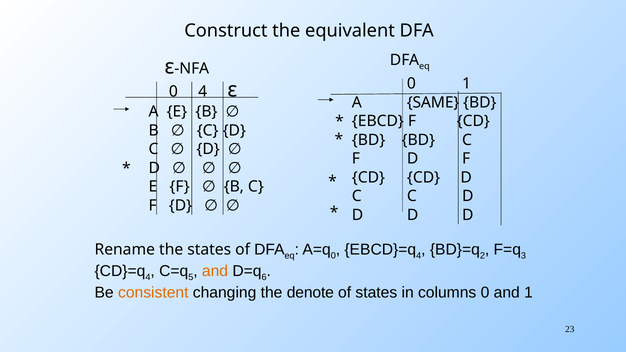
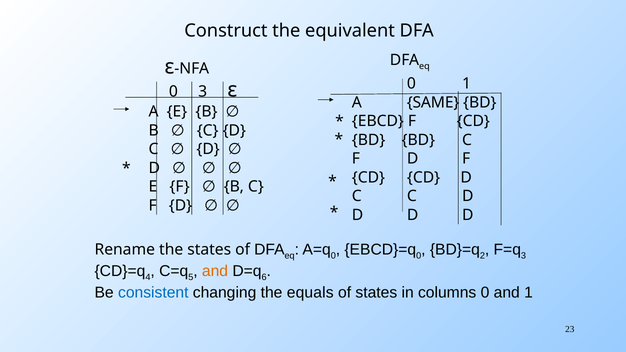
0 4: 4 -> 3
4 at (419, 256): 4 -> 0
consistent colour: orange -> blue
denote: denote -> equals
